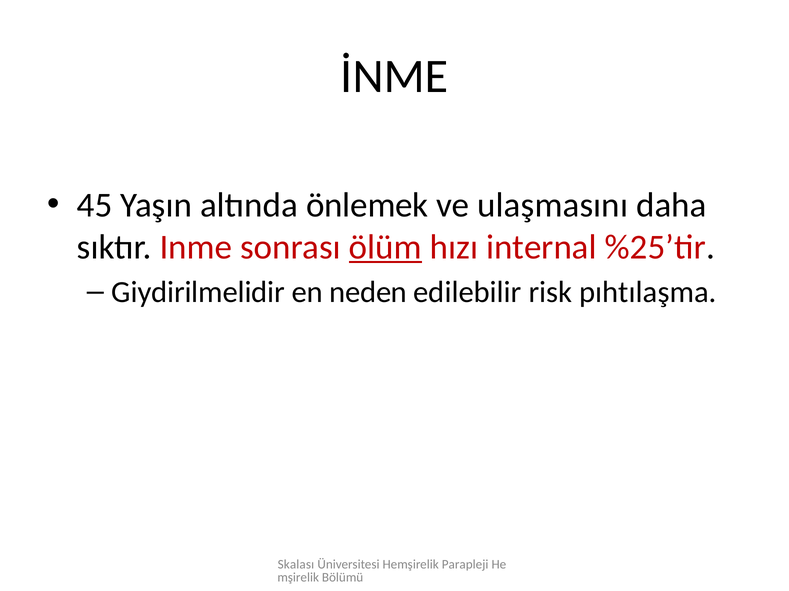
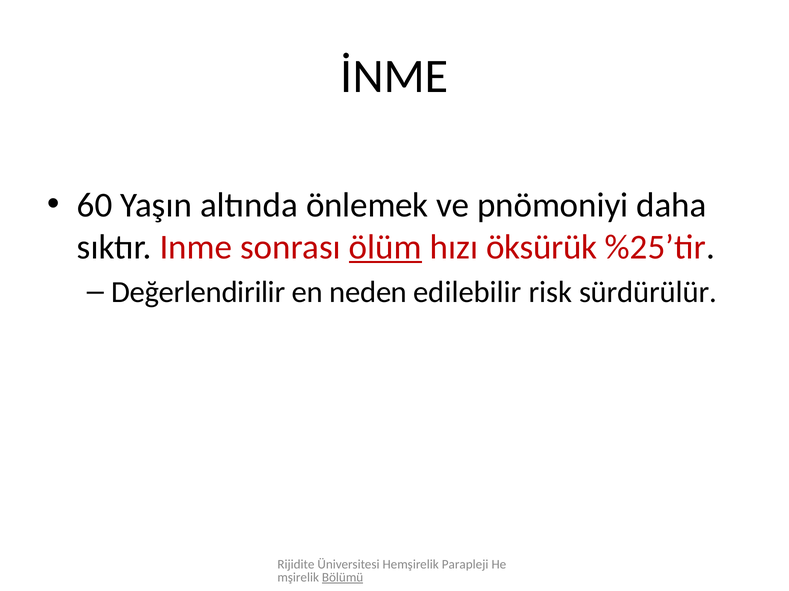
45: 45 -> 60
ulaşmasını: ulaşmasını -> pnömoniyi
internal: internal -> öksürük
Giydirilmelidir: Giydirilmelidir -> Değerlendirilir
pıhtılaşma: pıhtılaşma -> sürdürülür
Skalası: Skalası -> Rijidite
Bölümü underline: none -> present
